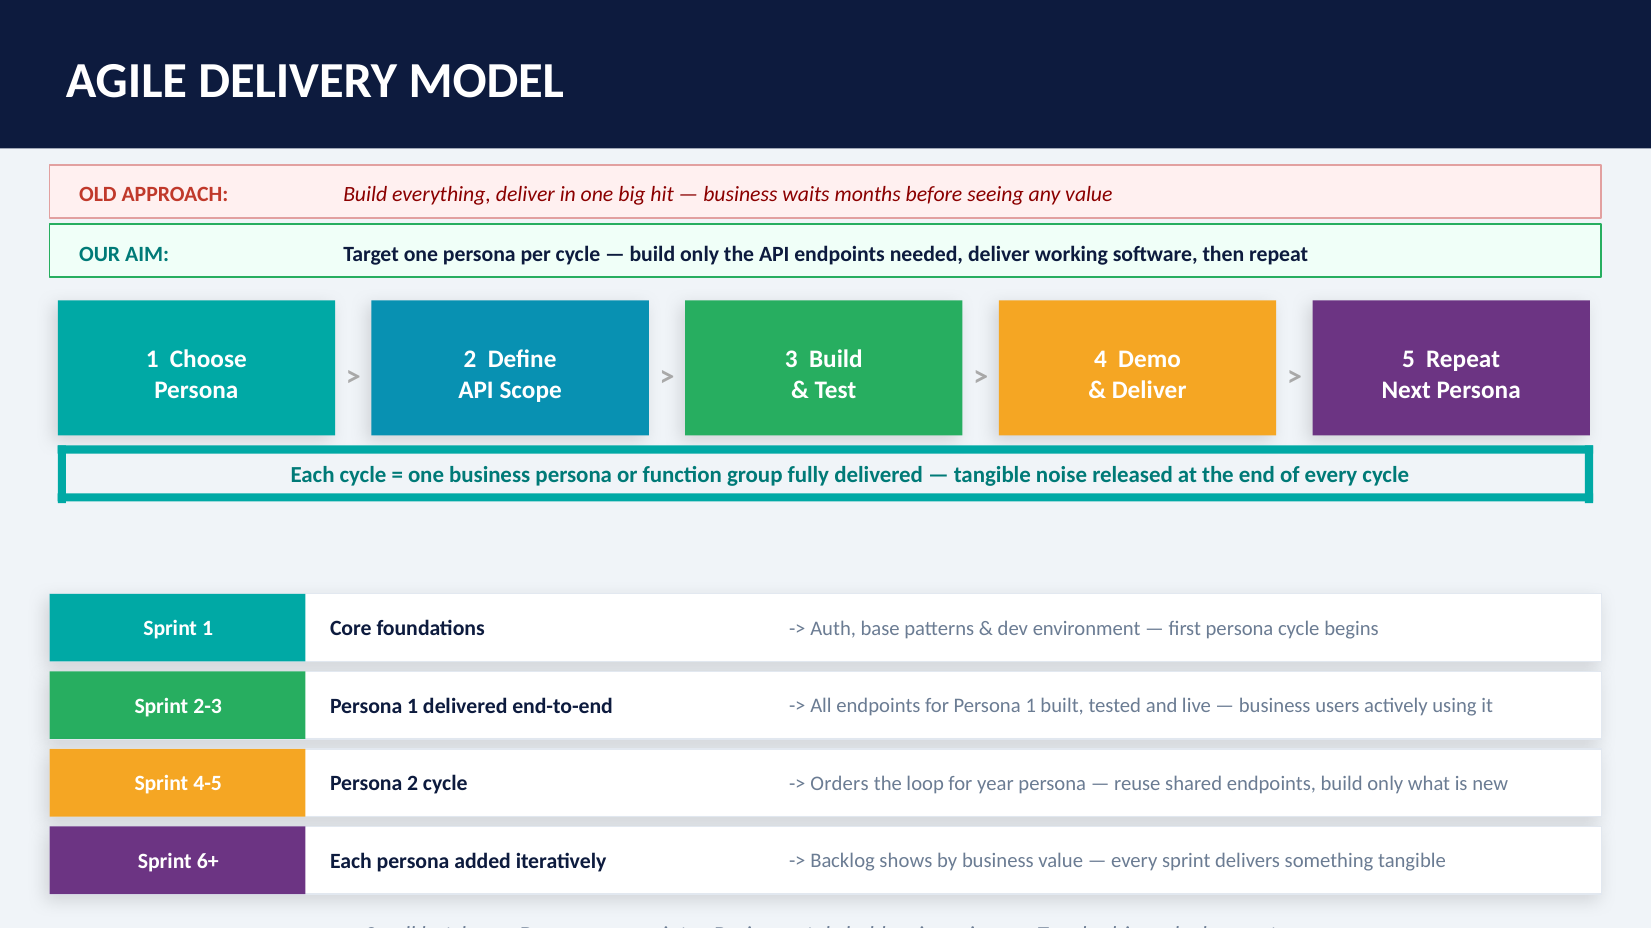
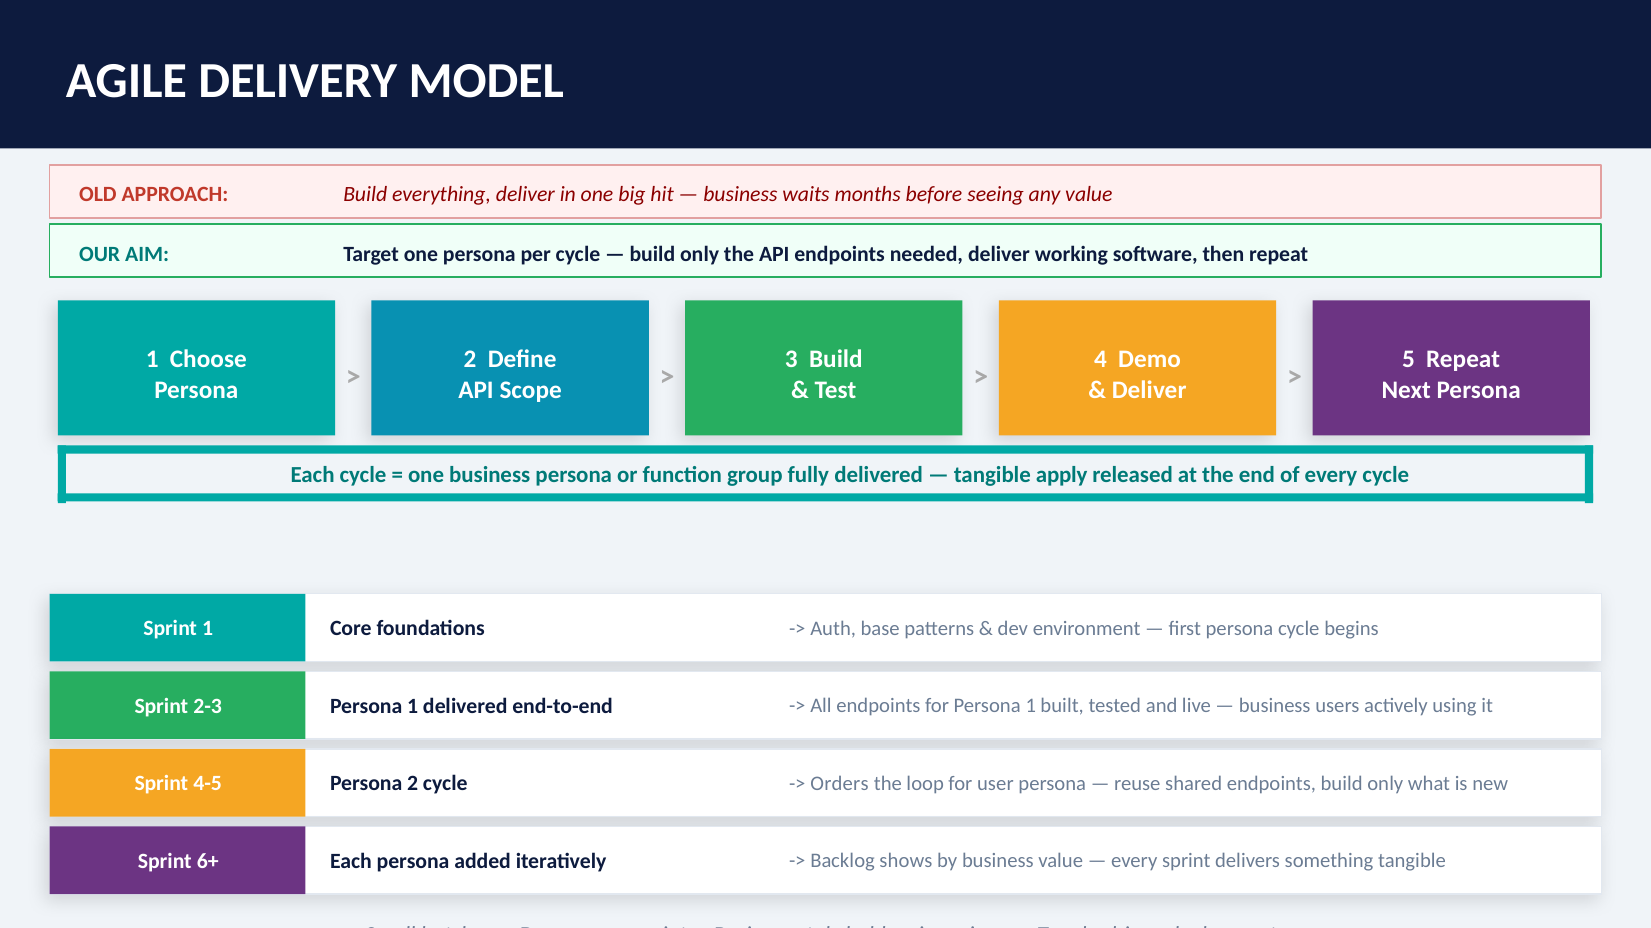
noise: noise -> apply
year: year -> user
